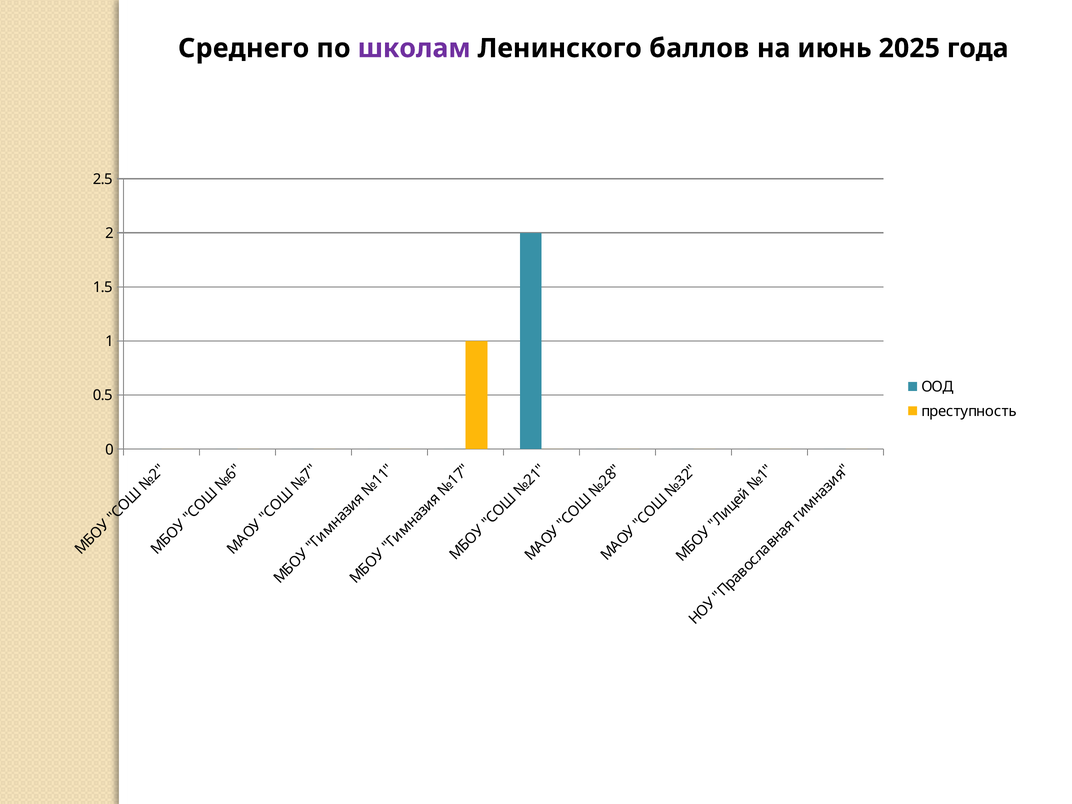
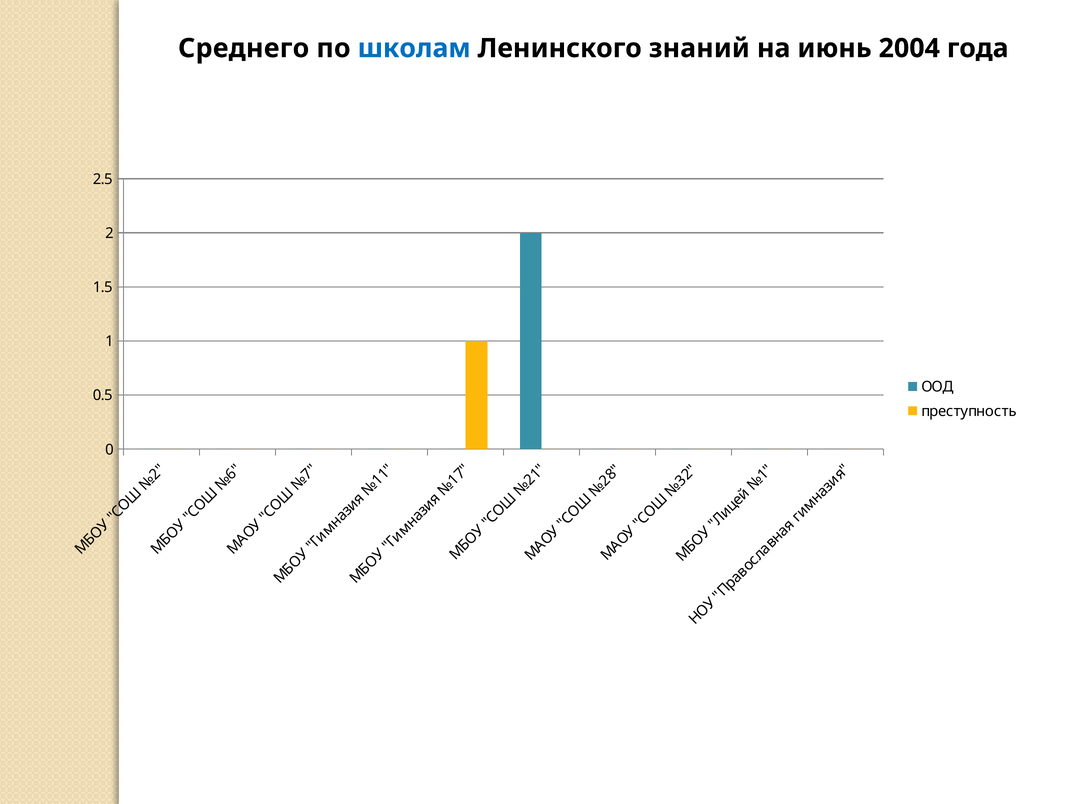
школам colour: purple -> blue
баллов: баллов -> знаний
2025: 2025 -> 2004
